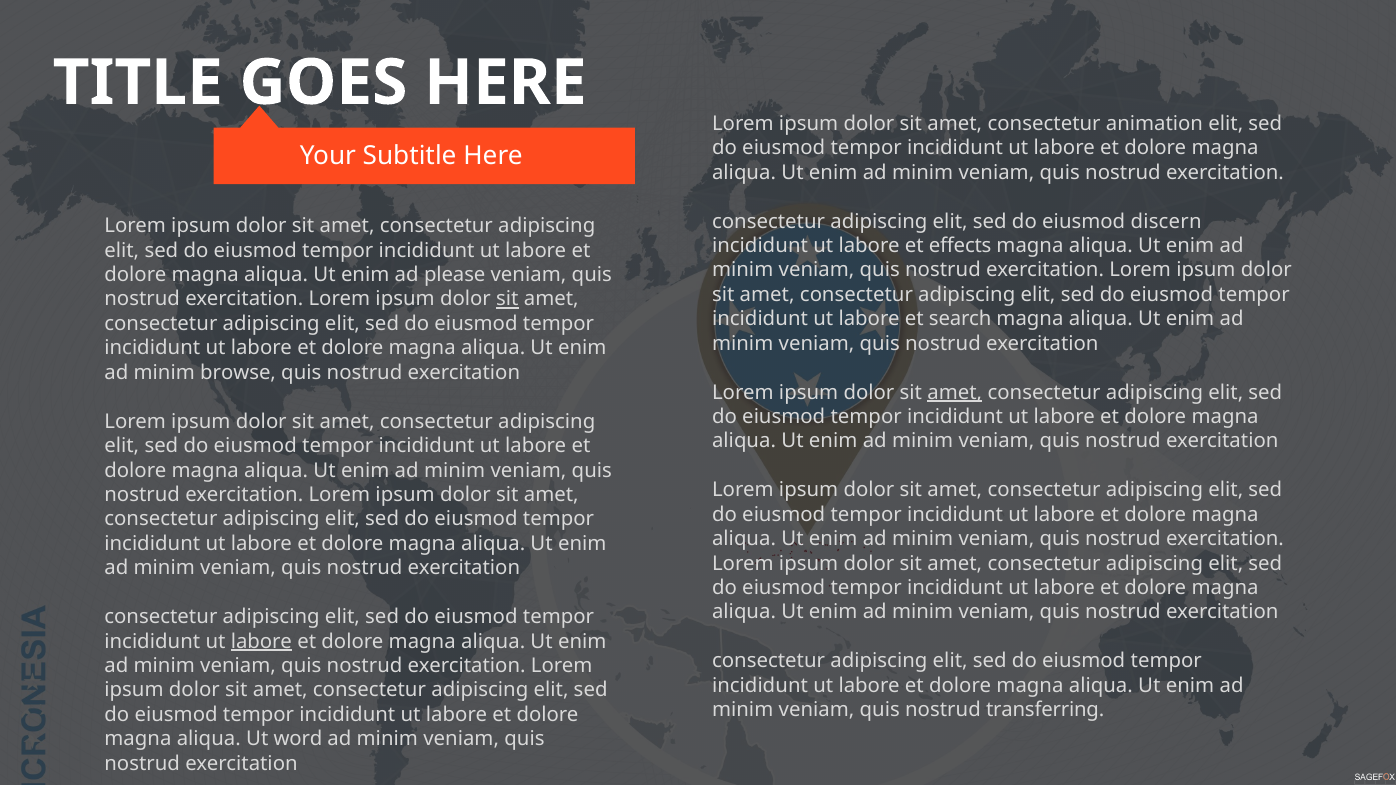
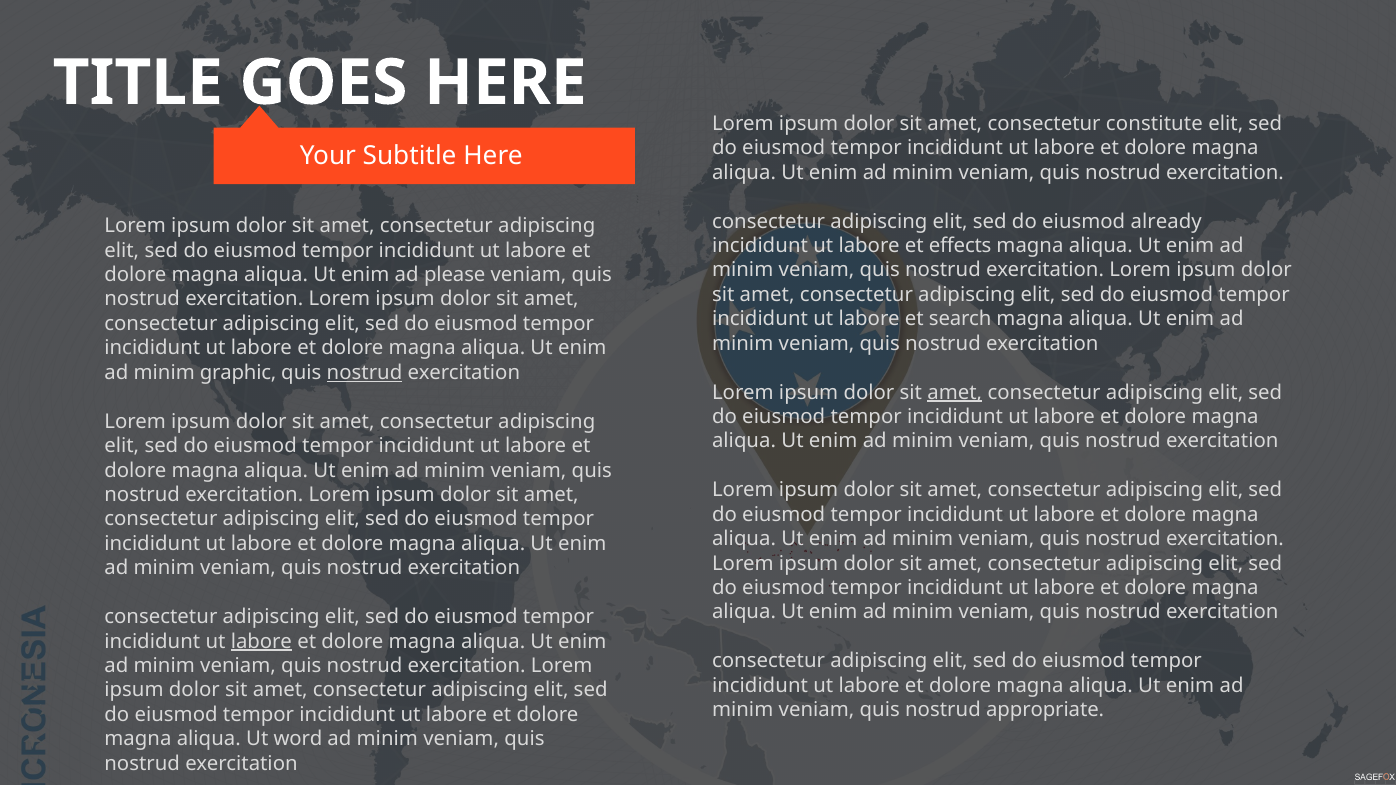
animation: animation -> constitute
discern: discern -> already
sit at (507, 299) underline: present -> none
browse: browse -> graphic
nostrud at (365, 373) underline: none -> present
transferring: transferring -> appropriate
